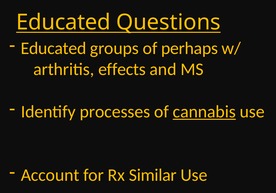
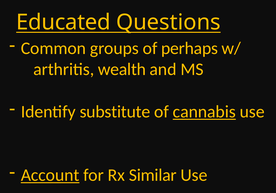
Educated at (54, 48): Educated -> Common
effects: effects -> wealth
processes: processes -> substitute
Account underline: none -> present
